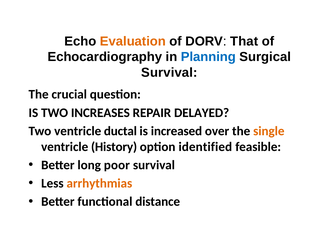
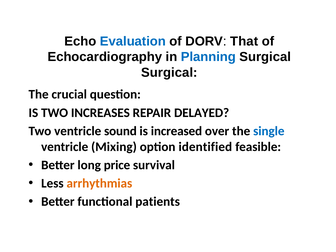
Evaluation colour: orange -> blue
Survival at (169, 73): Survival -> Surgical
ductal: ductal -> sound
single colour: orange -> blue
History: History -> Mixing
poor: poor -> price
distance: distance -> patients
